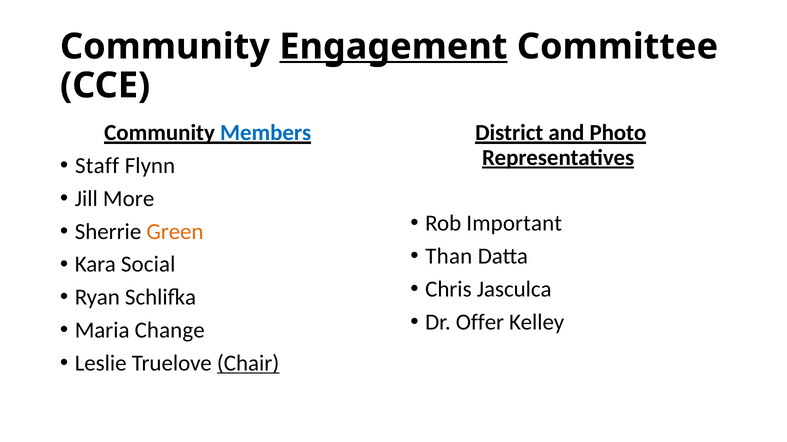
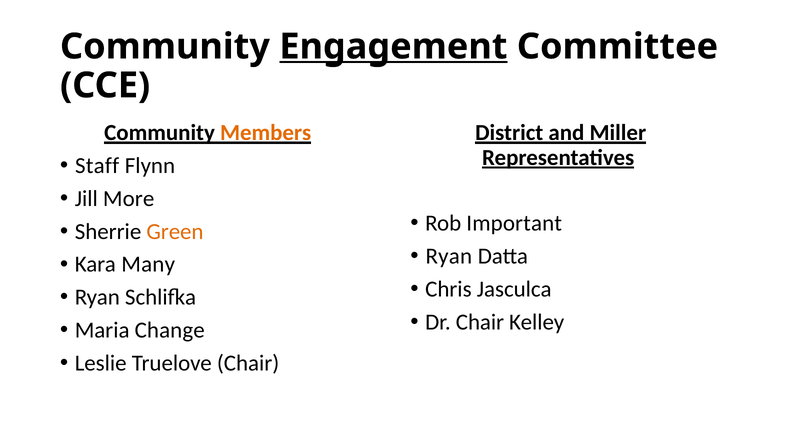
Members colour: blue -> orange
Photo: Photo -> Miller
Than at (449, 257): Than -> Ryan
Social: Social -> Many
Dr Offer: Offer -> Chair
Chair at (248, 364) underline: present -> none
